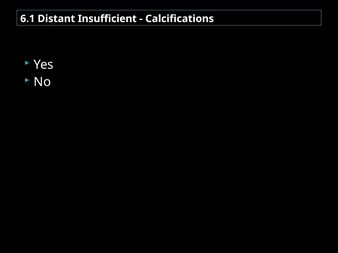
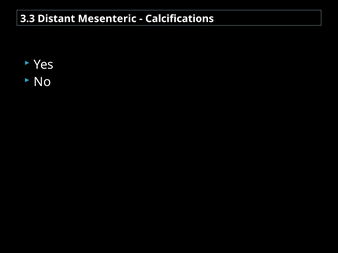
6.1: 6.1 -> 3.3
Insufficient: Insufficient -> Mesenteric
